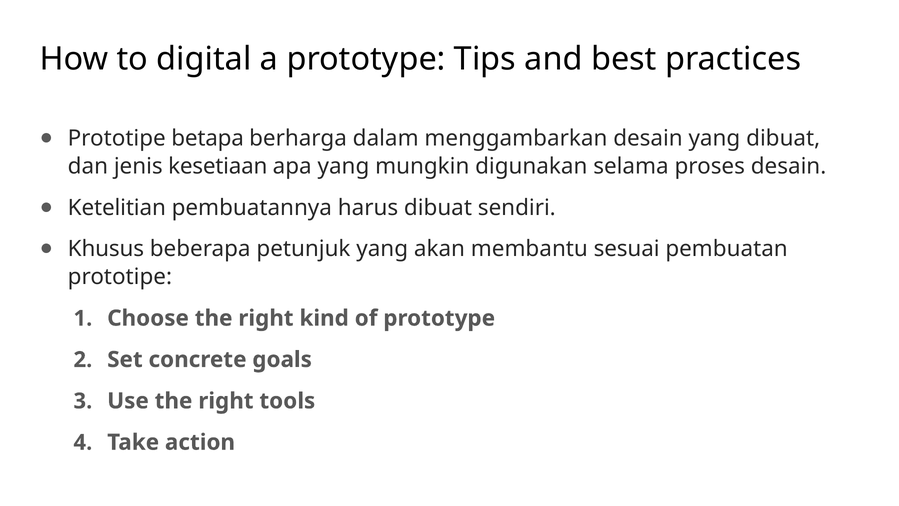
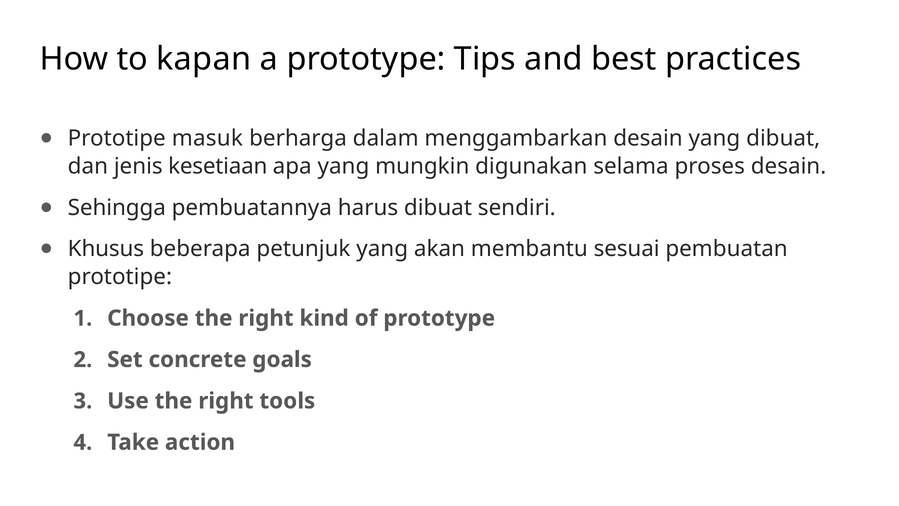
digital: digital -> kapan
betapa: betapa -> masuk
Ketelitian: Ketelitian -> Sehingga
